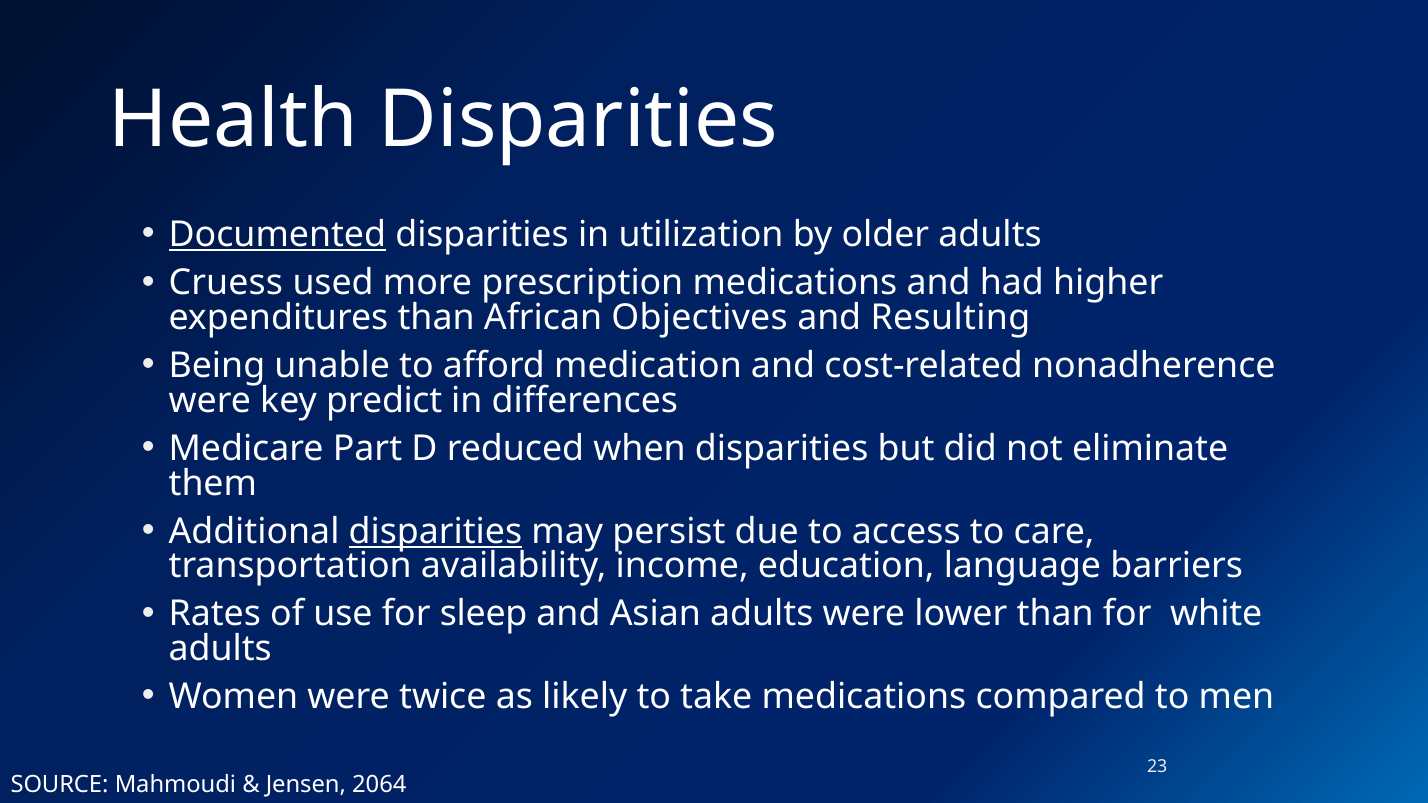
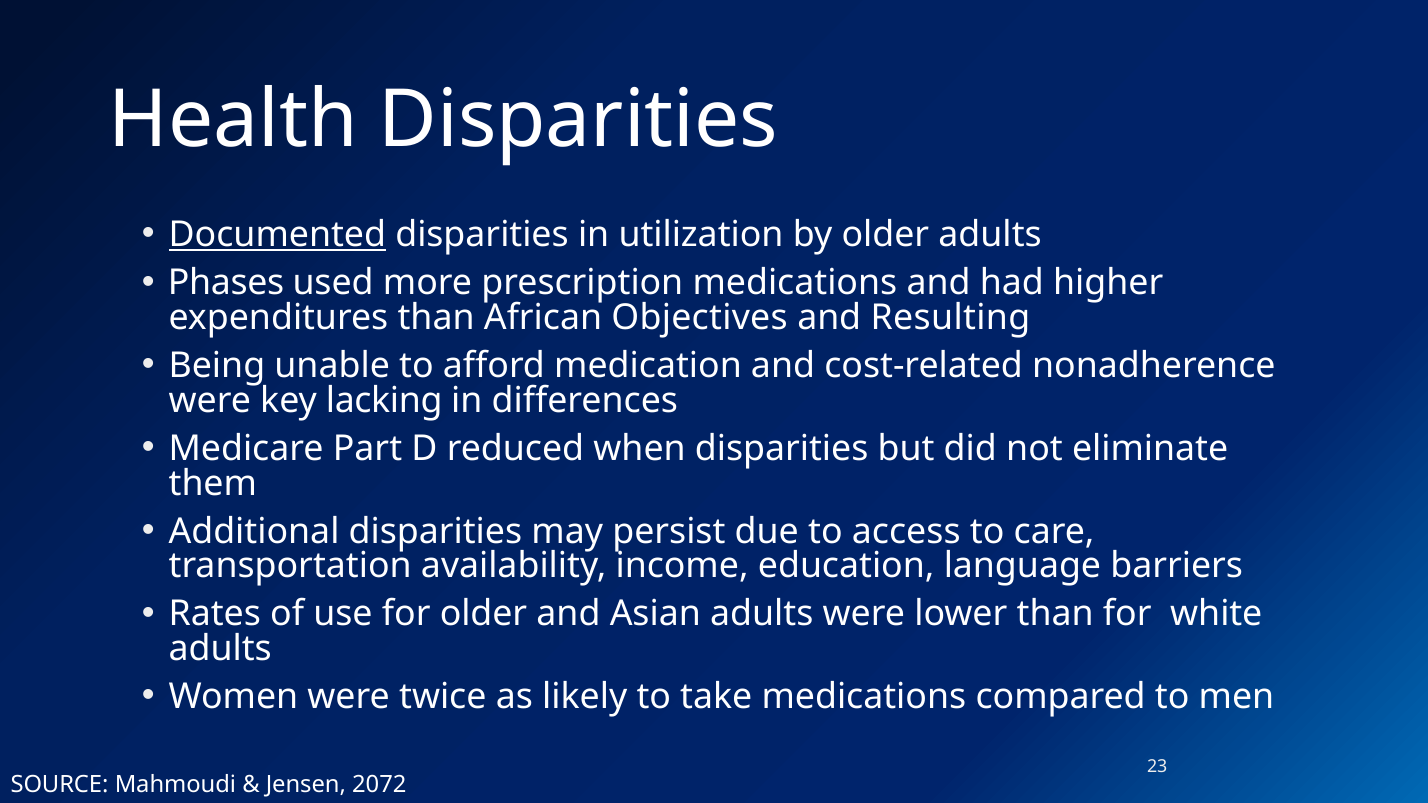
Cruess: Cruess -> Phases
predict: predict -> lacking
disparities at (435, 532) underline: present -> none
for sleep: sleep -> older
2064: 2064 -> 2072
